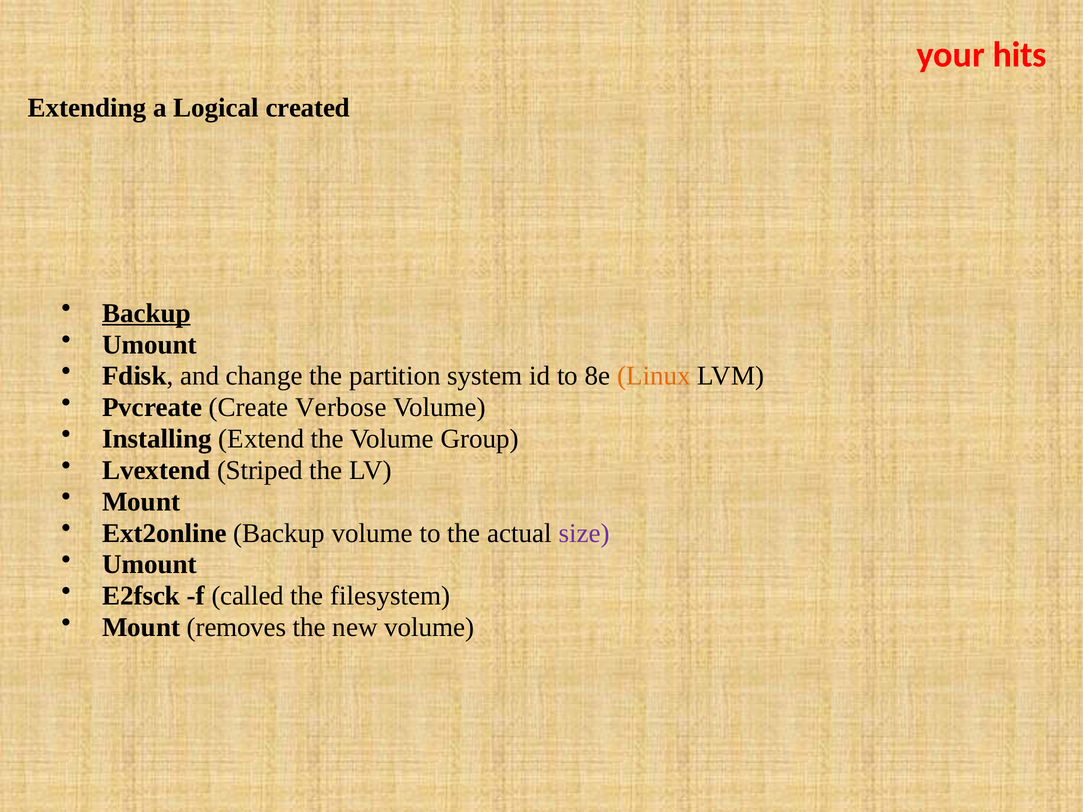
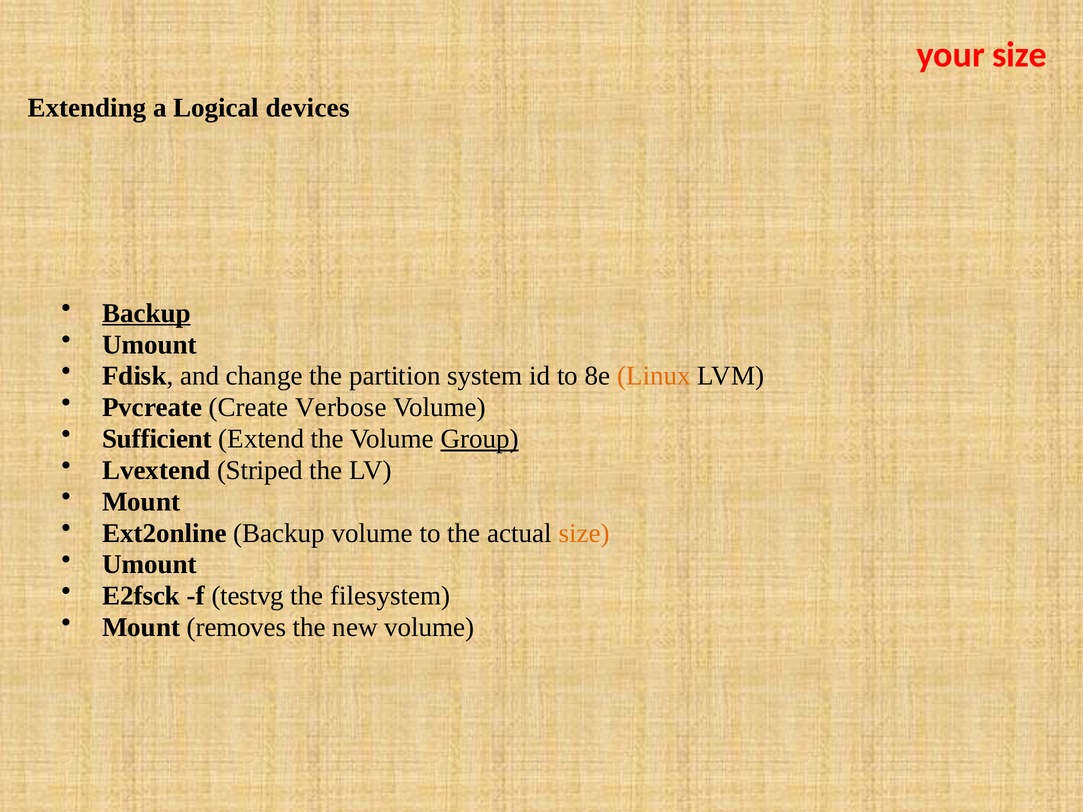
your hits: hits -> size
created: created -> devices
Installing: Installing -> Sufficient
Group underline: none -> present
size at (584, 533) colour: purple -> orange
called: called -> testvg
